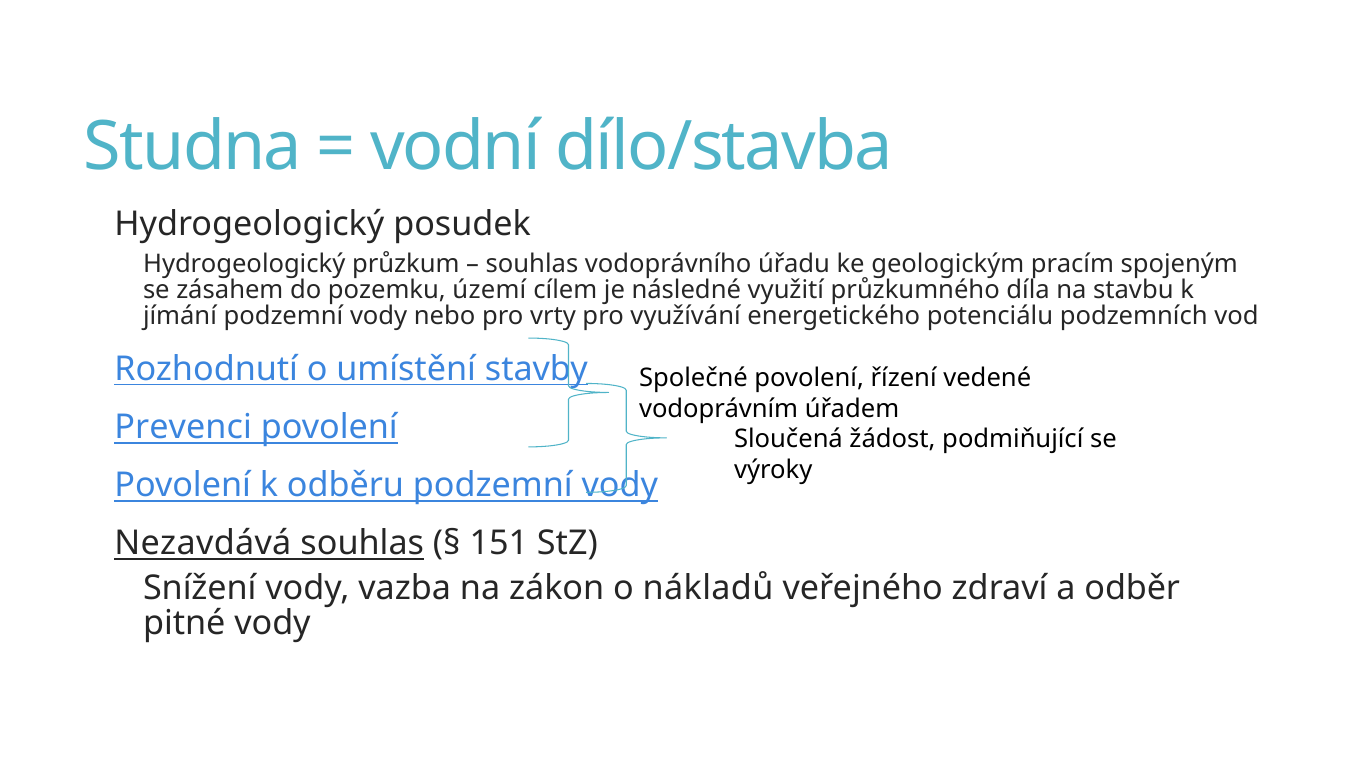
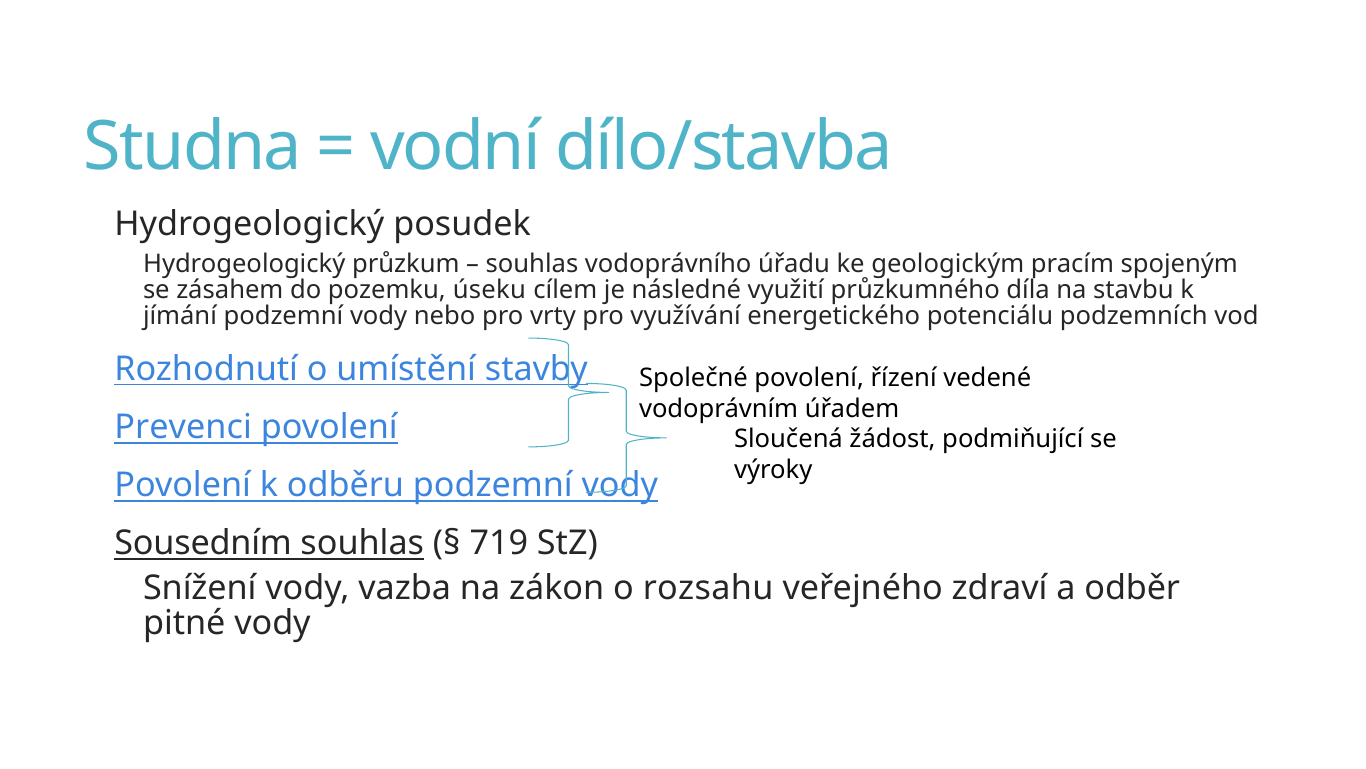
území: území -> úseku
Nezavdává: Nezavdává -> Sousedním
151: 151 -> 719
nákladů: nákladů -> rozsahu
